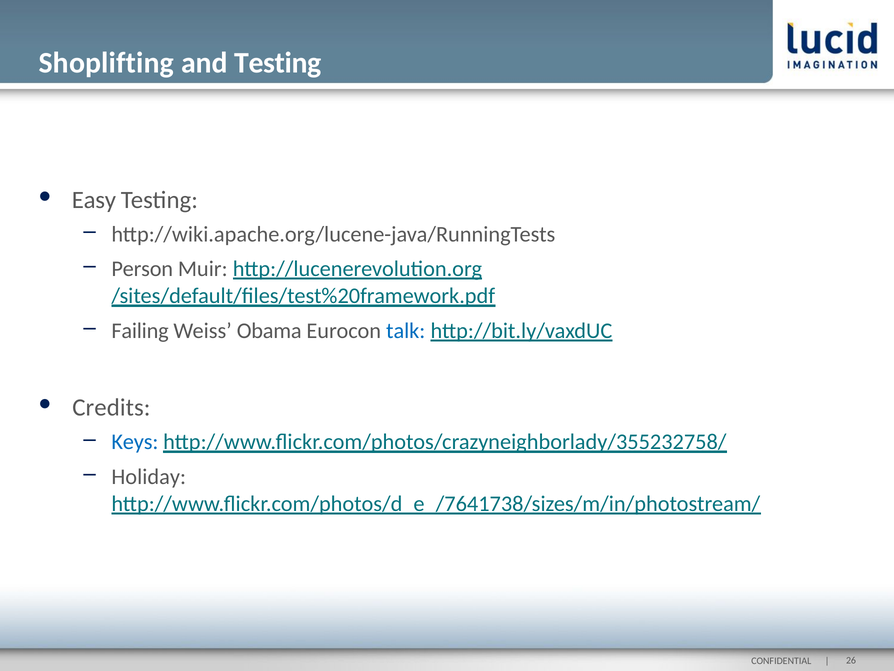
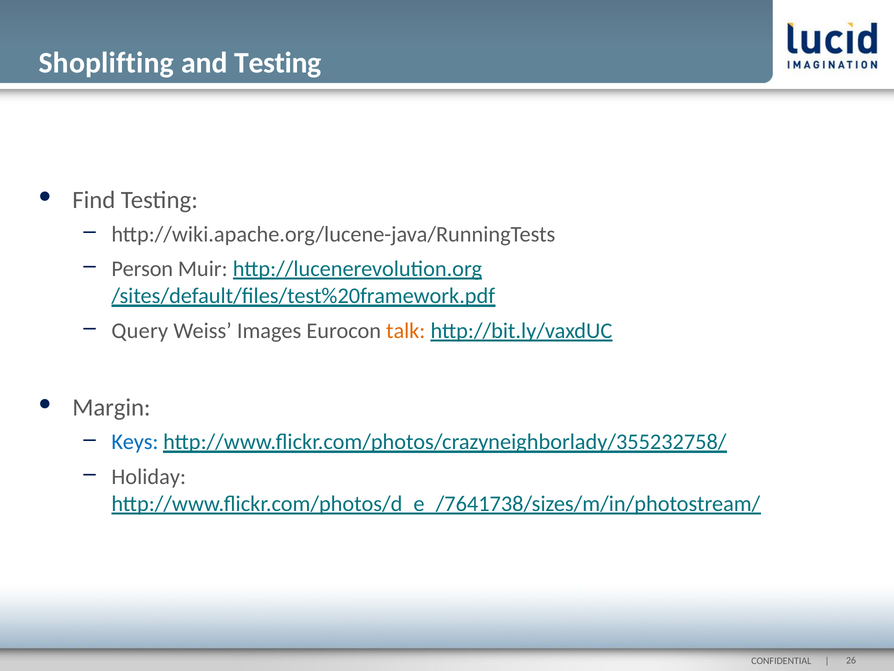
Easy: Easy -> Find
Failing: Failing -> Query
Obama: Obama -> Images
talk colour: blue -> orange
Credits: Credits -> Margin
